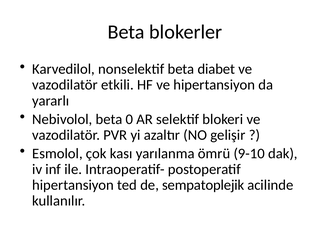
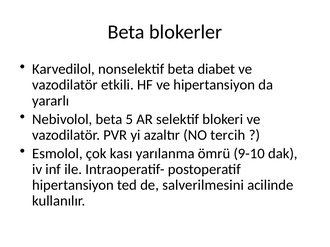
0: 0 -> 5
gelişir: gelişir -> tercih
sempatoplejik: sempatoplejik -> salverilmesini
